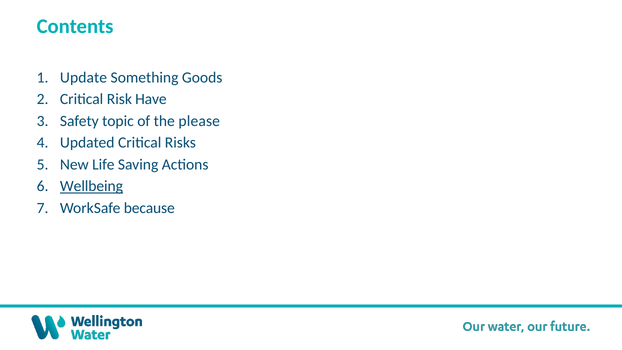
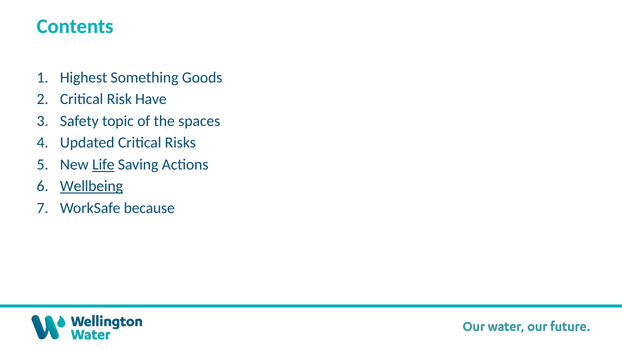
Update: Update -> Highest
please: please -> spaces
Life underline: none -> present
